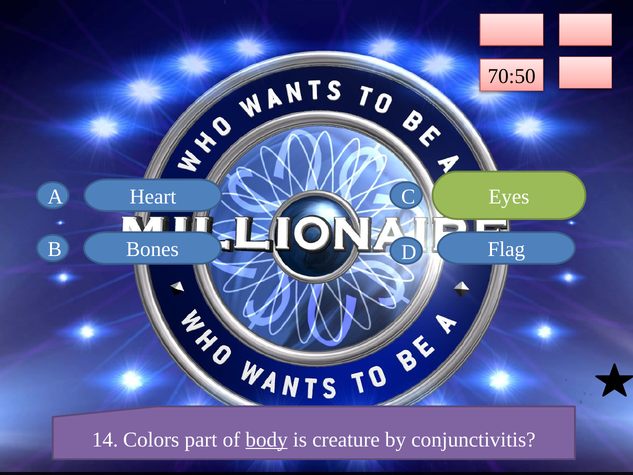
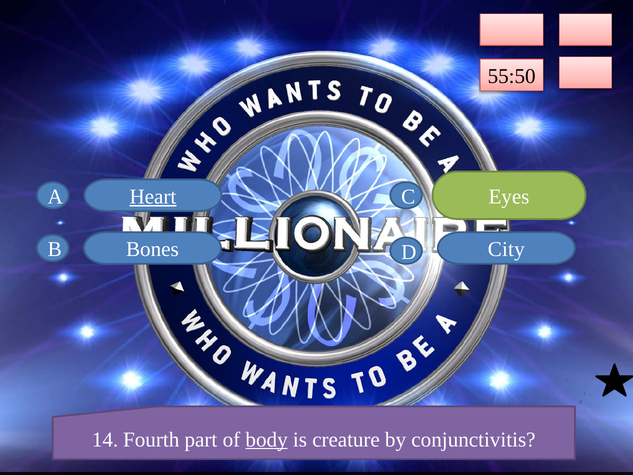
70:50: 70:50 -> 55:50
Heart underline: none -> present
Flag: Flag -> City
Colors: Colors -> Fourth
